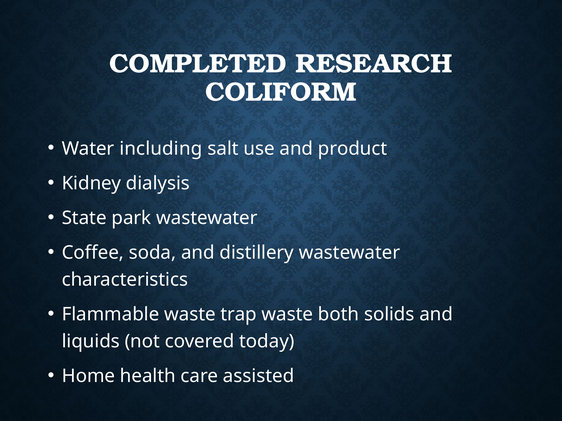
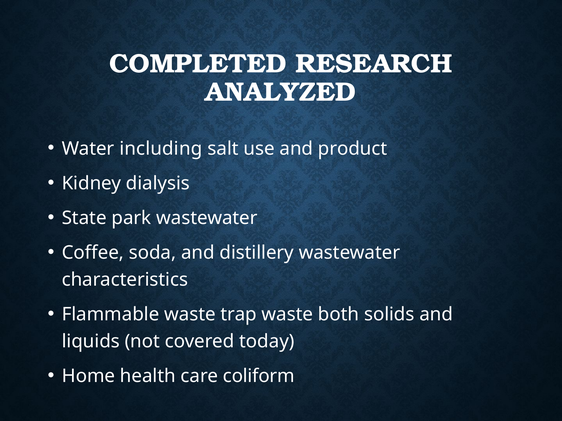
COLIFORM: COLIFORM -> ANALYZED
assisted: assisted -> coliform
